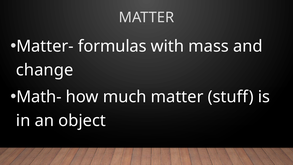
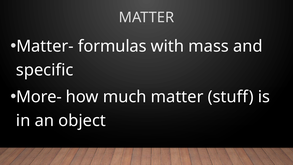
change: change -> specific
Math-: Math- -> More-
